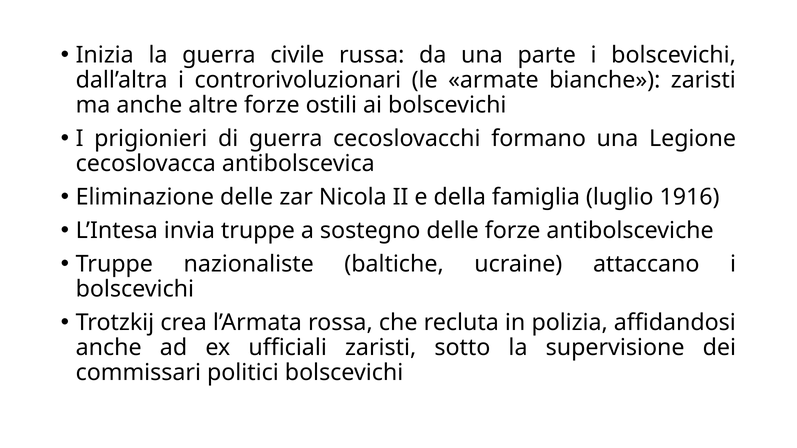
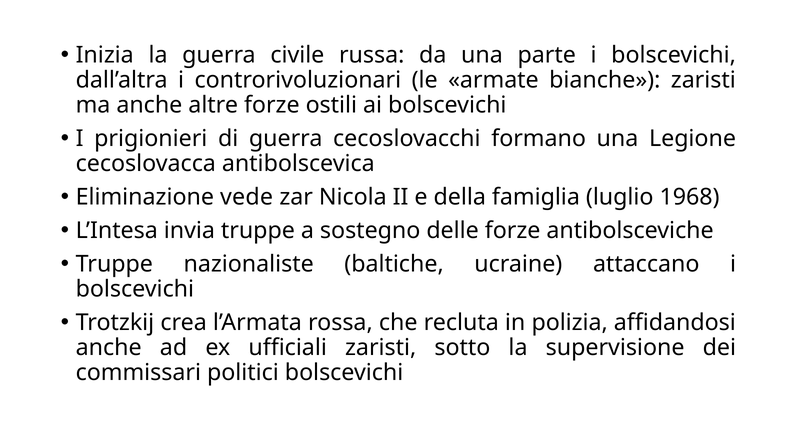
Eliminazione delle: delle -> vede
1916: 1916 -> 1968
